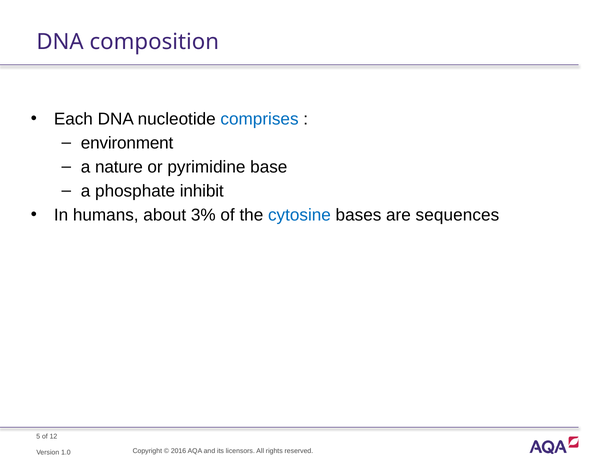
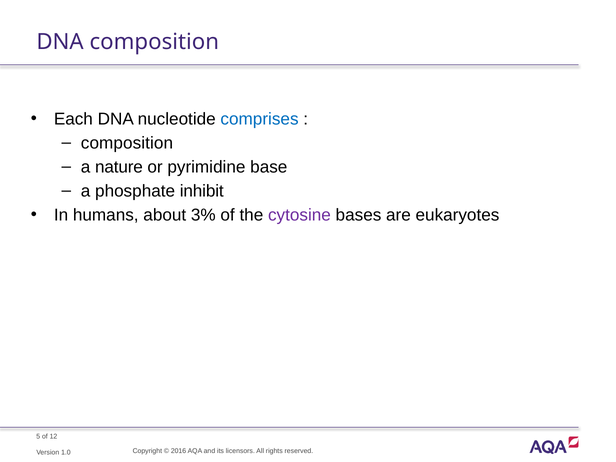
environment at (127, 143): environment -> composition
cytosine colour: blue -> purple
sequences: sequences -> eukaryotes
